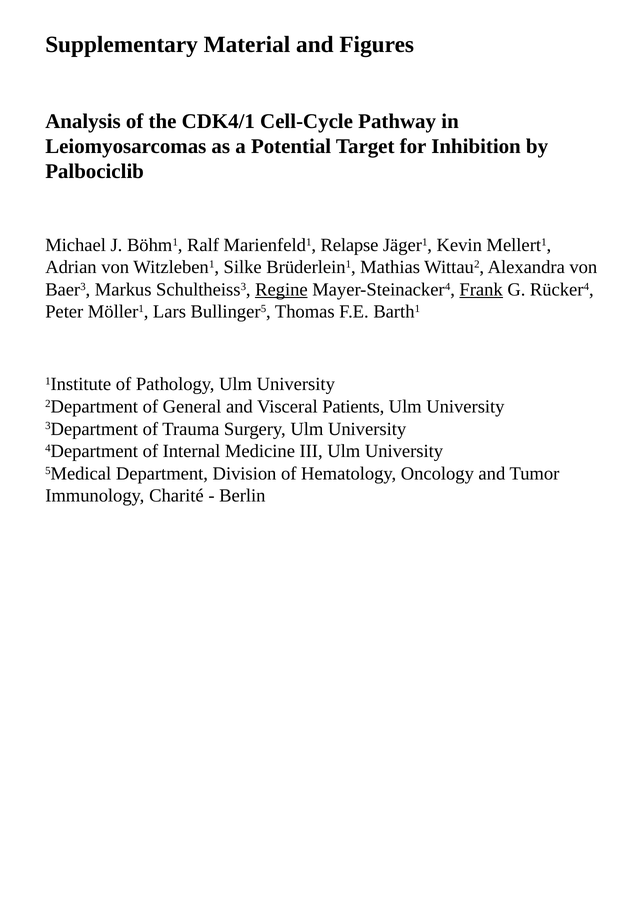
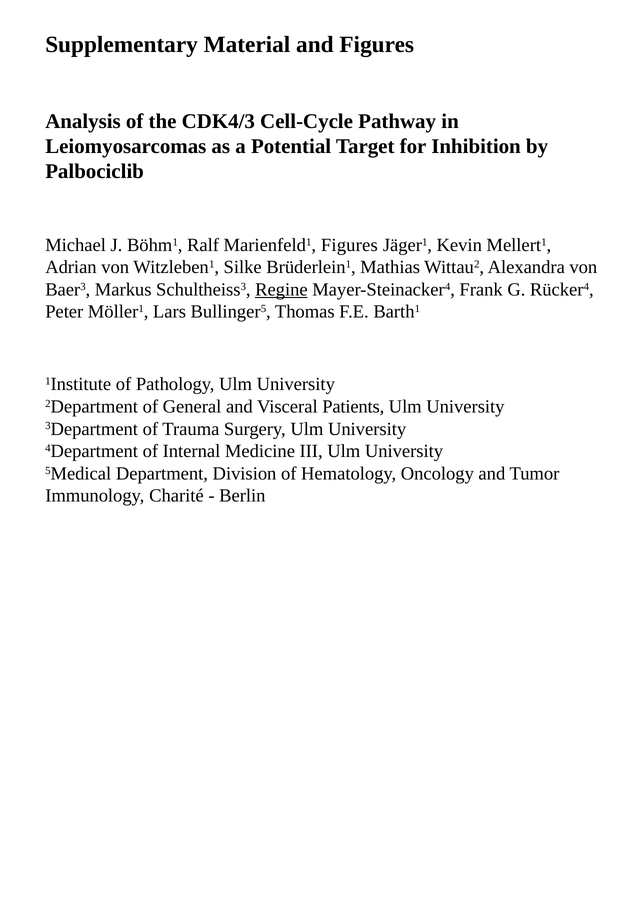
CDK4/1: CDK4/1 -> CDK4/3
Marienfeld1 Relapse: Relapse -> Figures
Frank underline: present -> none
